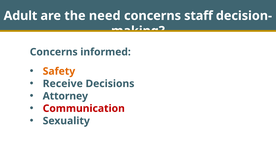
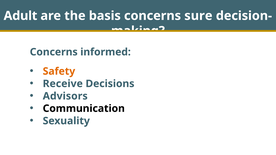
need: need -> basis
staff: staff -> sure
Attorney: Attorney -> Advisors
Communication colour: red -> black
